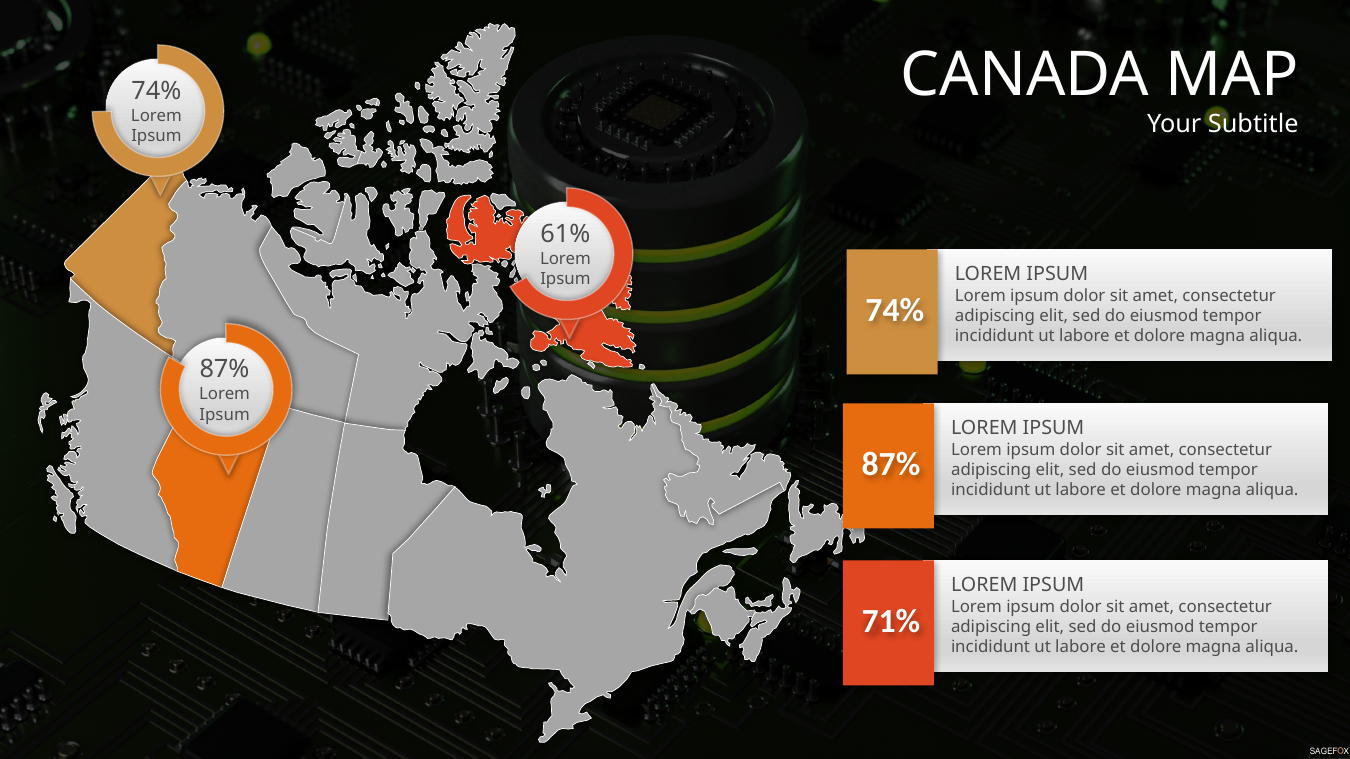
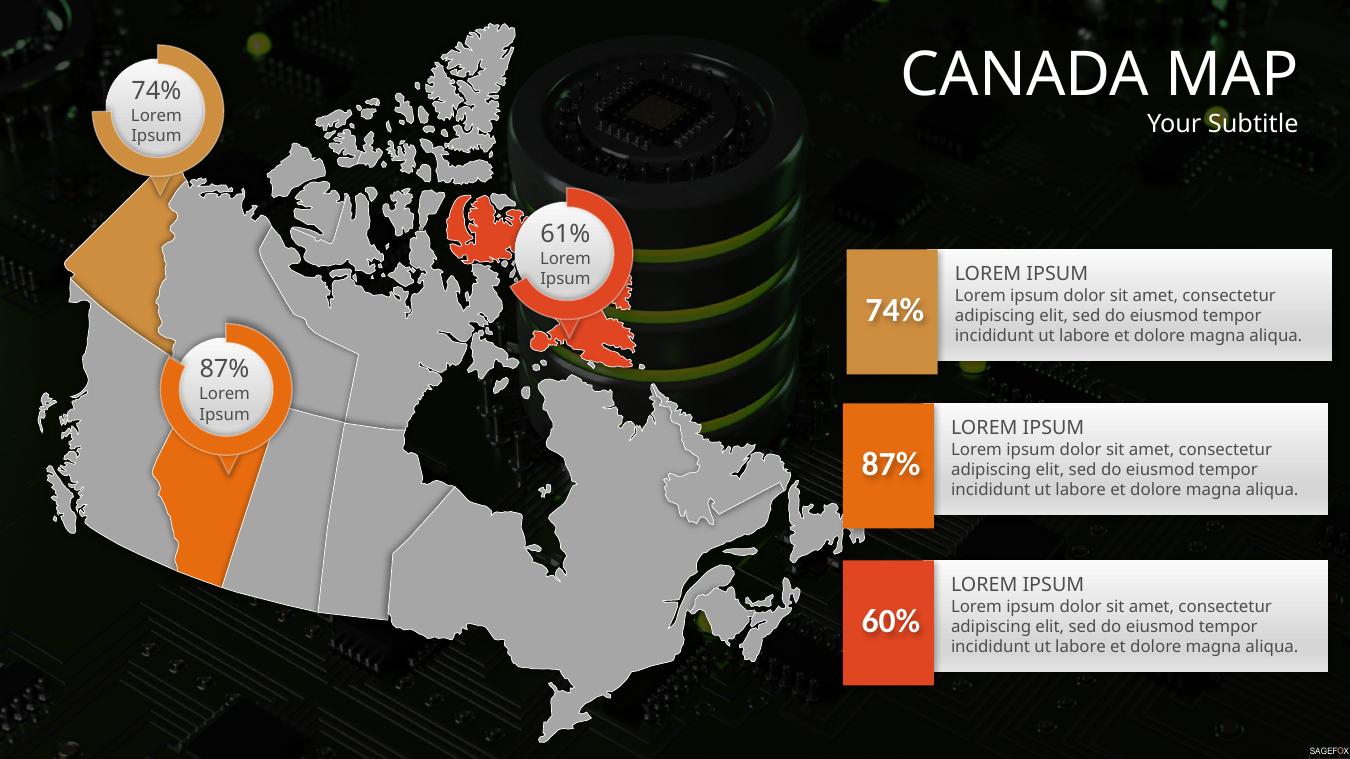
71%: 71% -> 60%
